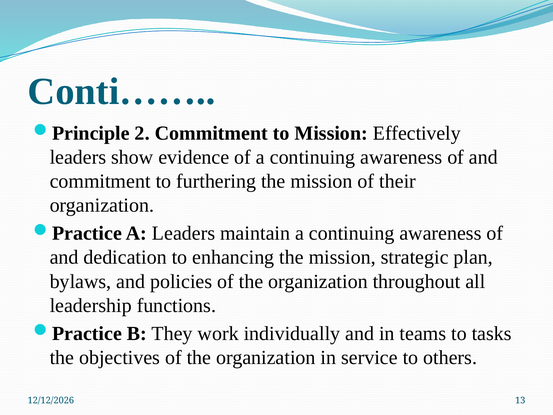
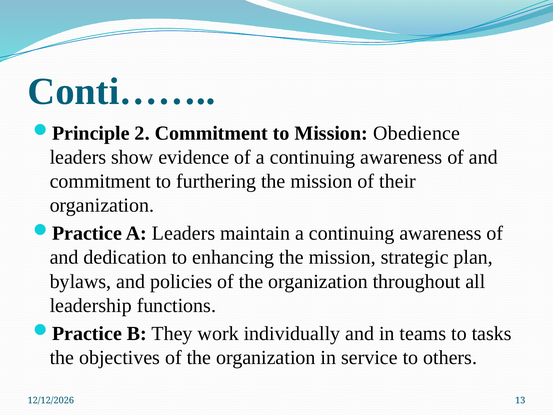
Effectively: Effectively -> Obedience
